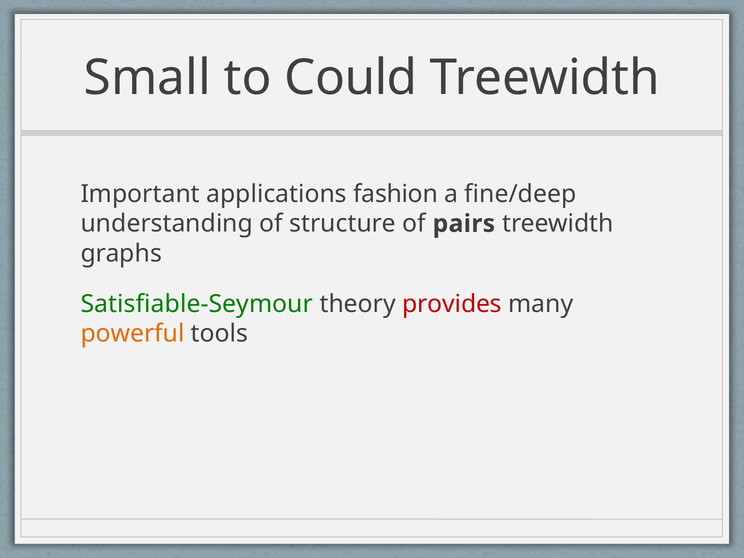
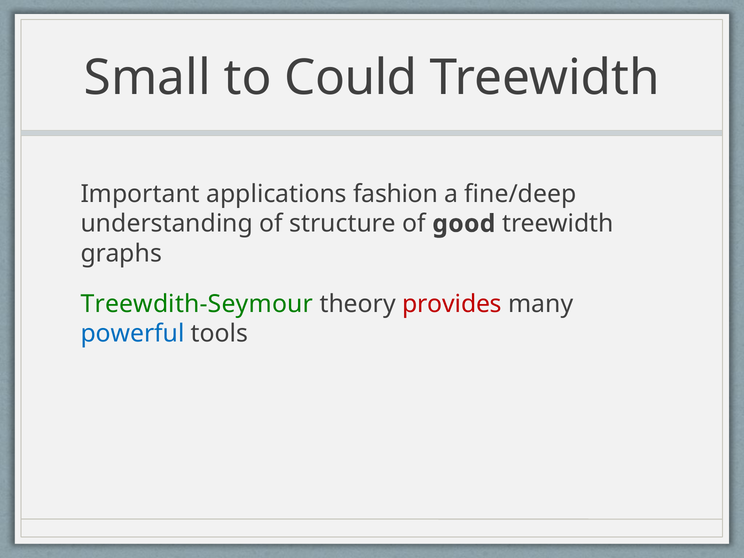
pairs: pairs -> good
Satisfiable-Seymour: Satisfiable-Seymour -> Treewdith-Seymour
powerful colour: orange -> blue
